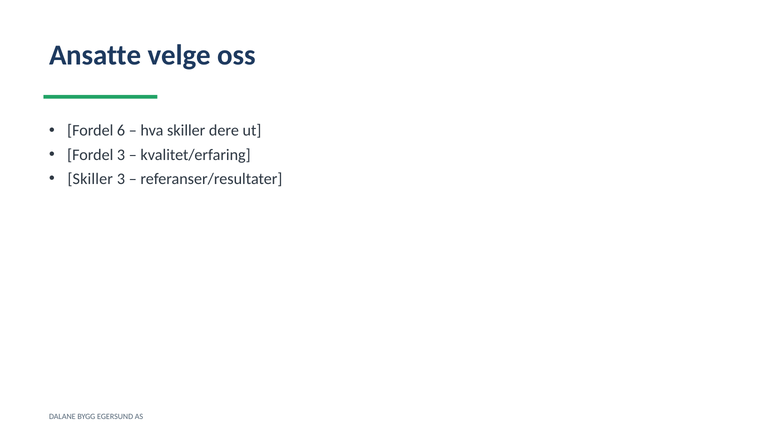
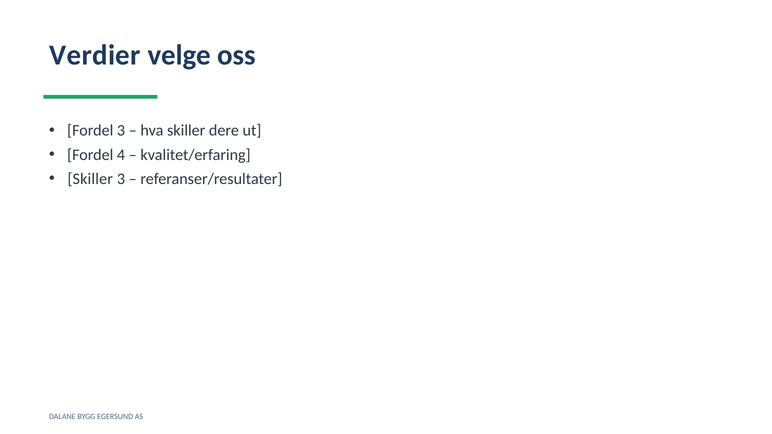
Ansatte: Ansatte -> Verdier
Fordel 6: 6 -> 3
Fordel 3: 3 -> 4
